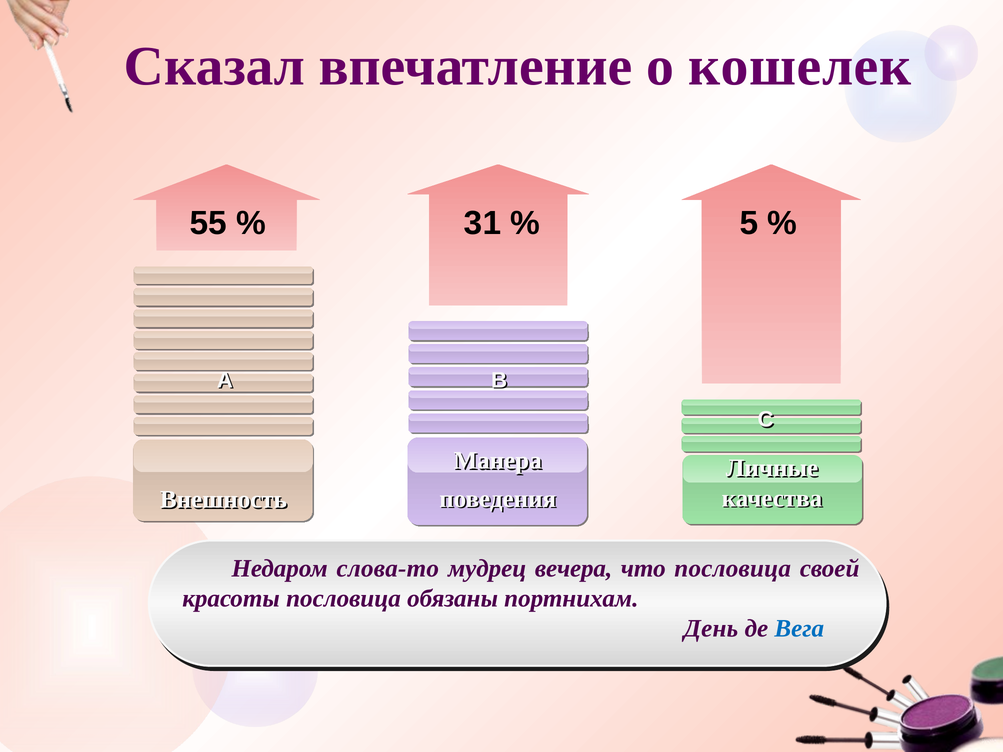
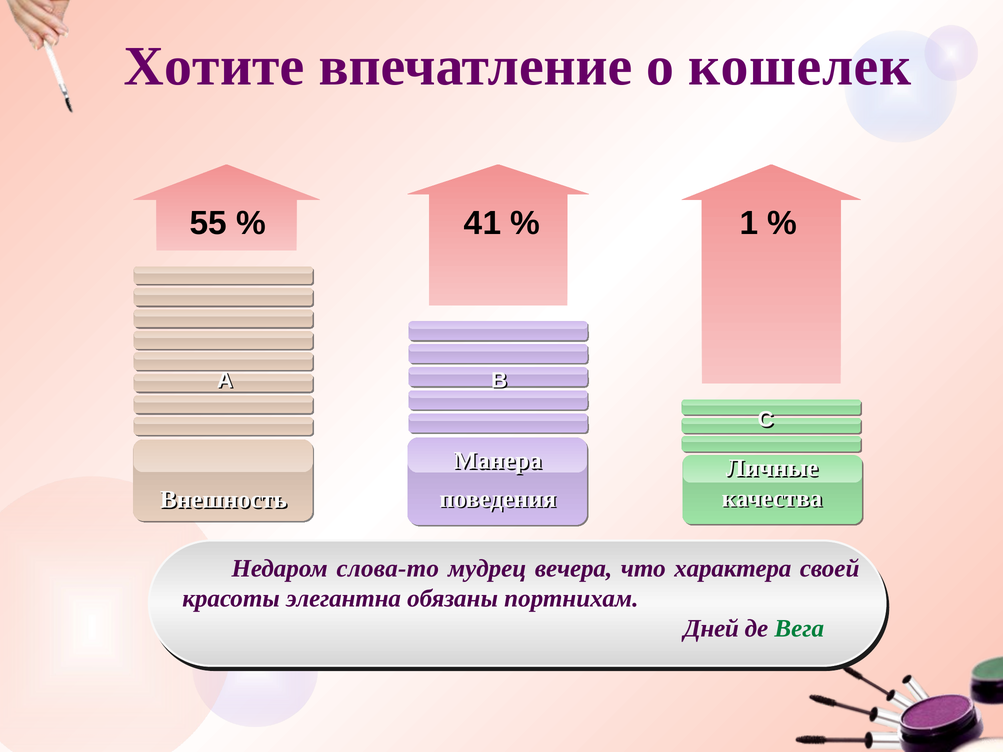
Сказал: Сказал -> Хотите
31: 31 -> 41
5: 5 -> 1
что пословица: пословица -> характера
красоты пословица: пословица -> элегантна
День: День -> Дней
Вега colour: blue -> green
